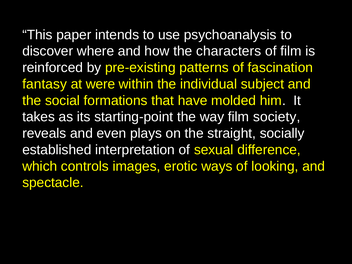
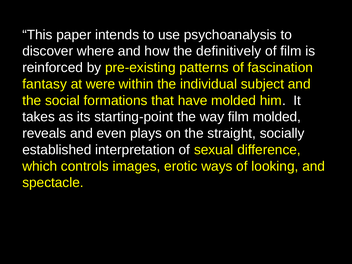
characters: characters -> definitively
film society: society -> molded
